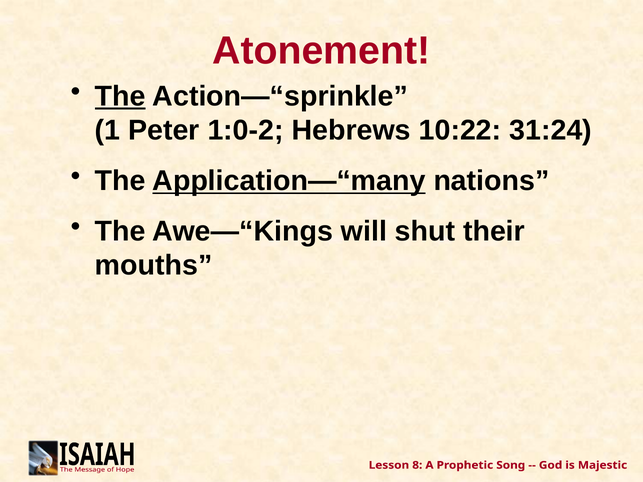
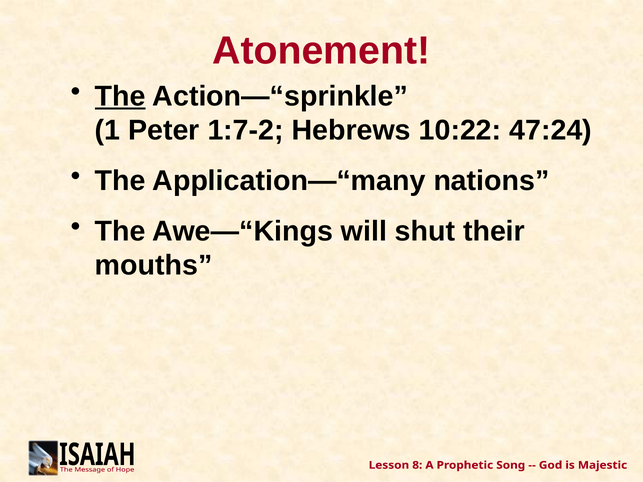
1:0-2: 1:0-2 -> 1:7-2
31:24: 31:24 -> 47:24
Application—“many underline: present -> none
